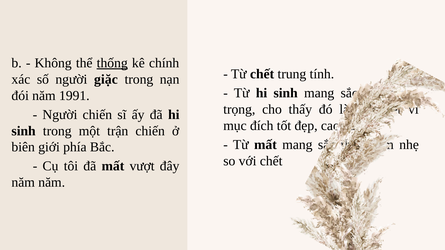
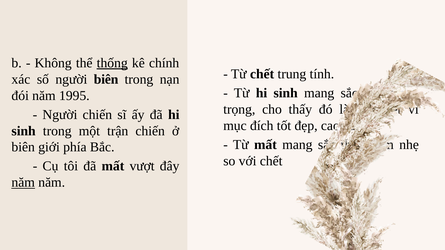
người giặc: giặc -> biên
1991: 1991 -> 1995
năm at (23, 183) underline: none -> present
